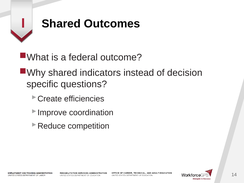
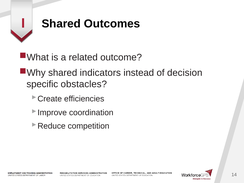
federal: federal -> related
questions: questions -> obstacles
